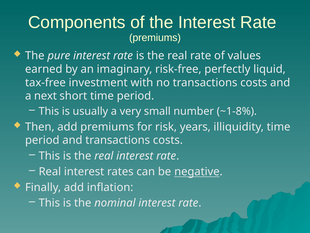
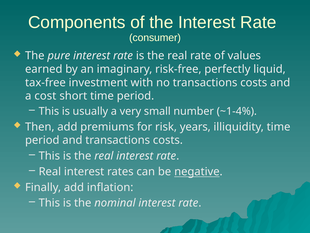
premiums at (155, 38): premiums -> consumer
next: next -> cost
~1-8%: ~1-8% -> ~1-4%
